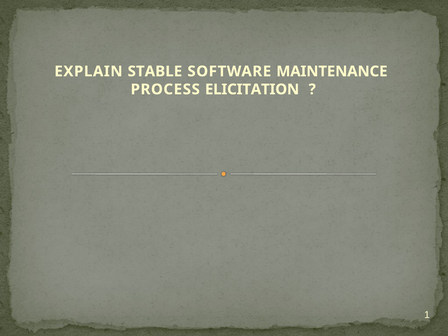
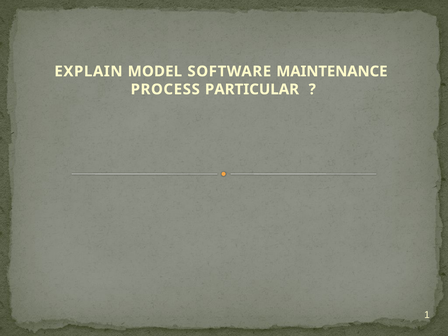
STABLE: STABLE -> MODEL
ELICITATION: ELICITATION -> PARTICULAR
